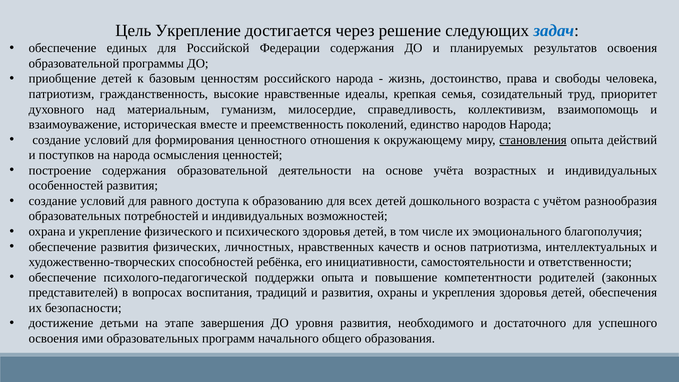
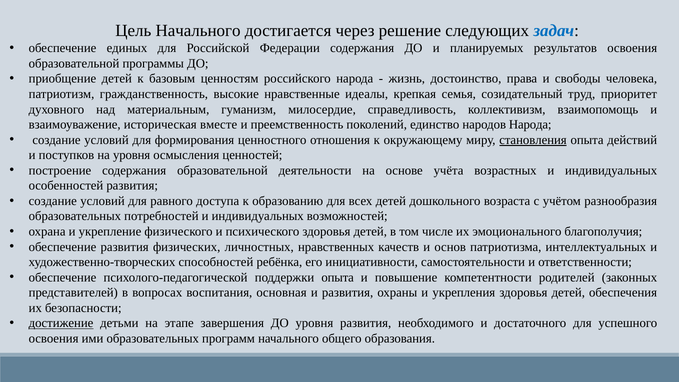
Цель Укрепление: Укрепление -> Начального
на народа: народа -> уровня
традиций: традиций -> основная
достижение underline: none -> present
